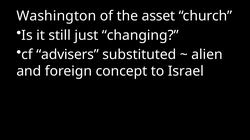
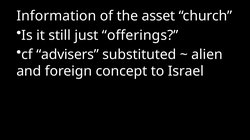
Washington: Washington -> Information
changing: changing -> offerings
